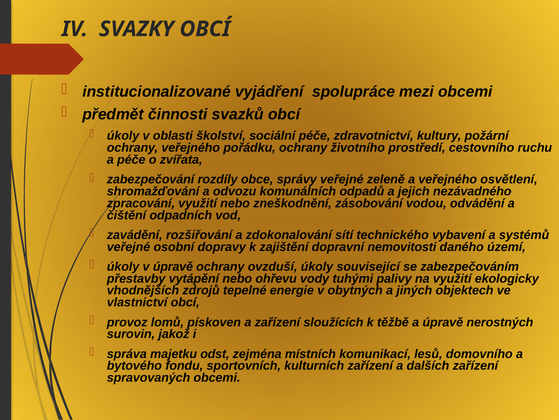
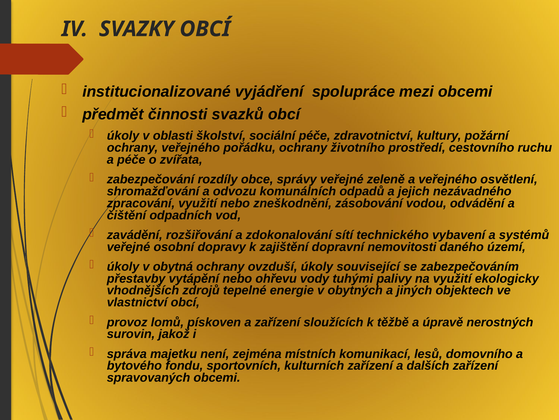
v úpravě: úpravě -> obytná
odst: odst -> není
